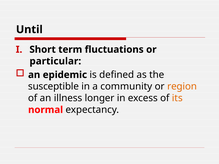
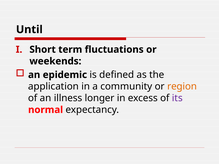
particular: particular -> weekends
susceptible: susceptible -> application
its colour: orange -> purple
